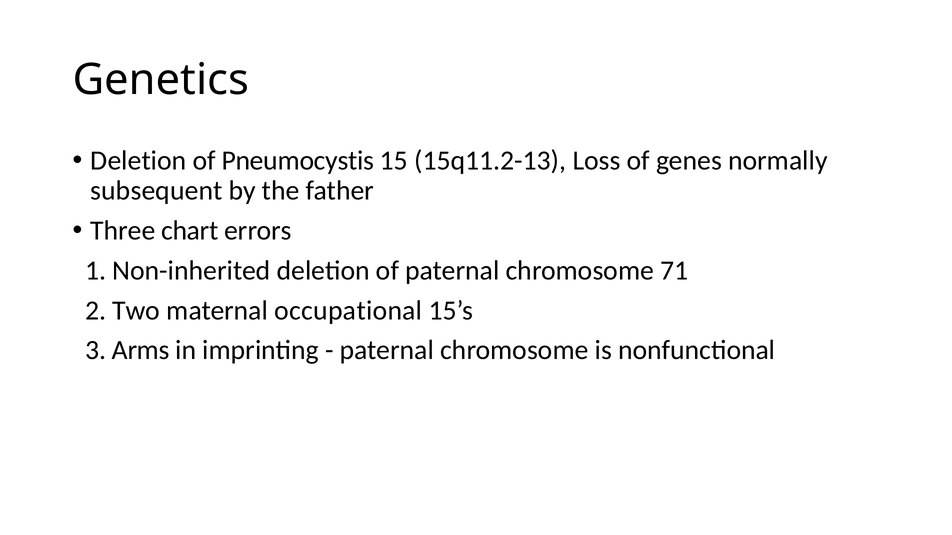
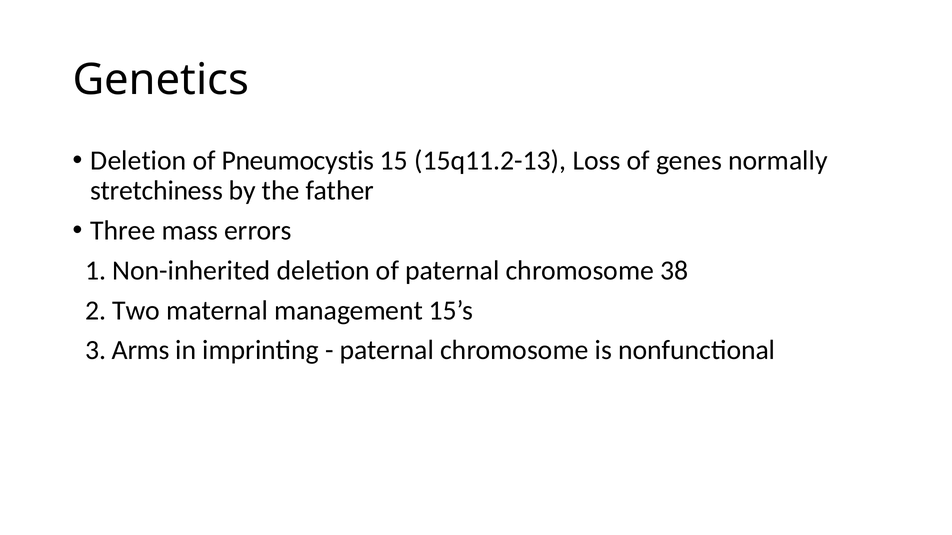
subsequent: subsequent -> stretchiness
chart: chart -> mass
71: 71 -> 38
occupational: occupational -> management
